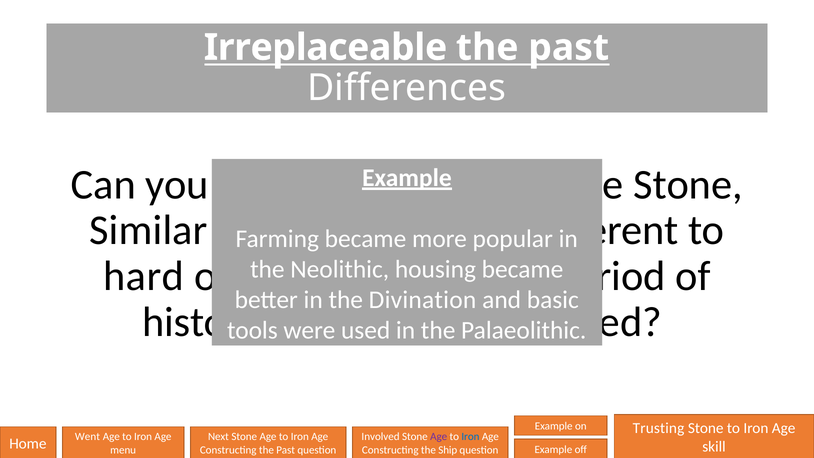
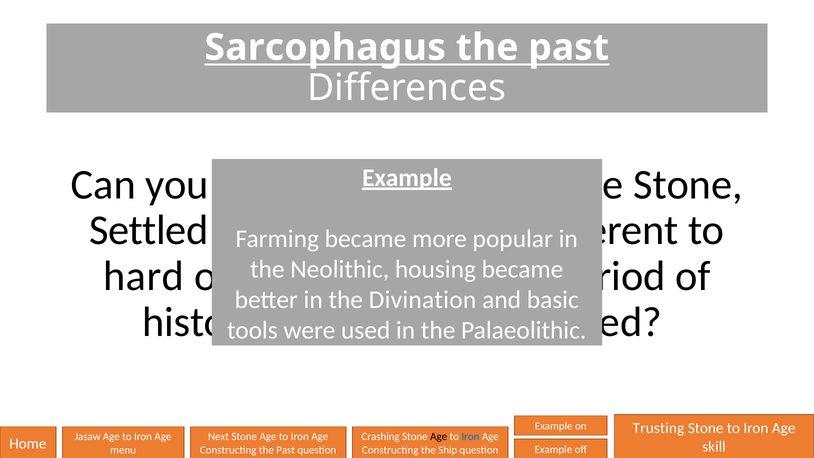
Irreplaceable: Irreplaceable -> Sarcophagus
Similar: Similar -> Settled
Went: Went -> Jasaw
Involved: Involved -> Crashing
Age at (439, 437) colour: purple -> black
